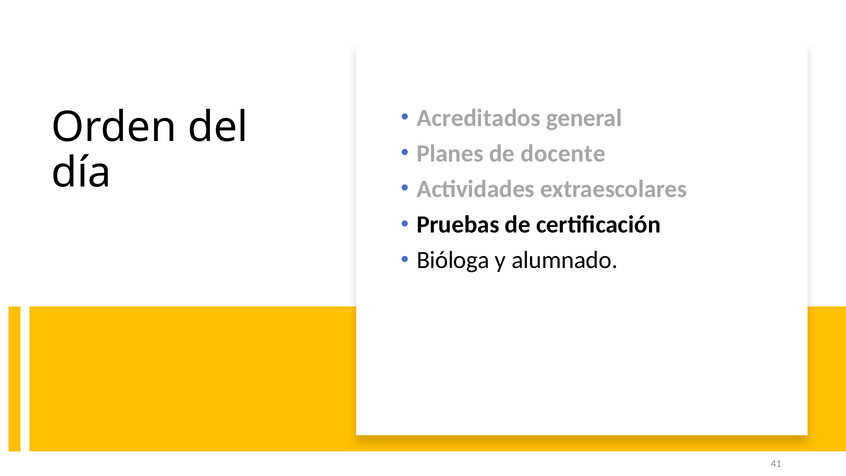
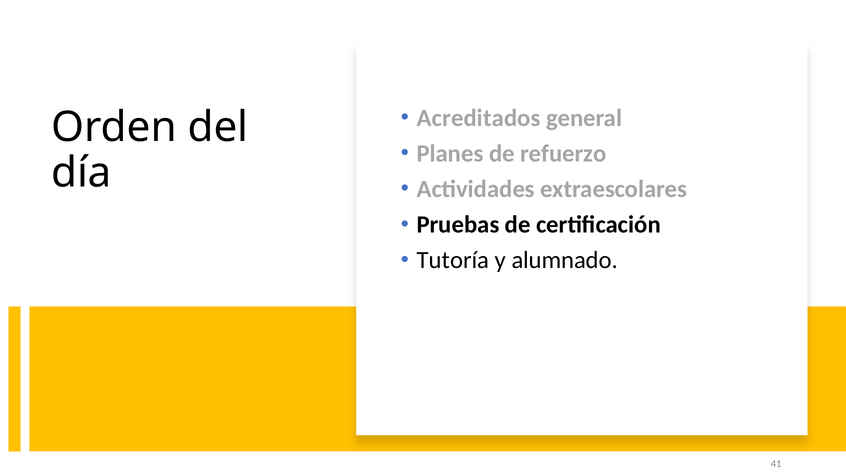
docente: docente -> refuerzo
Bióloga: Bióloga -> Tutoría
